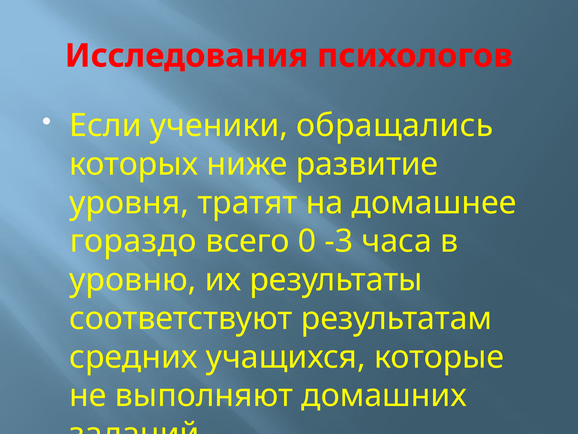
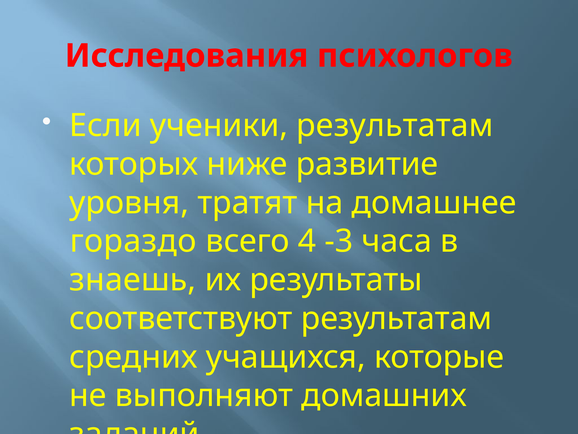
ученики обращались: обращались -> результатам
0: 0 -> 4
уровню: уровню -> знаешь
